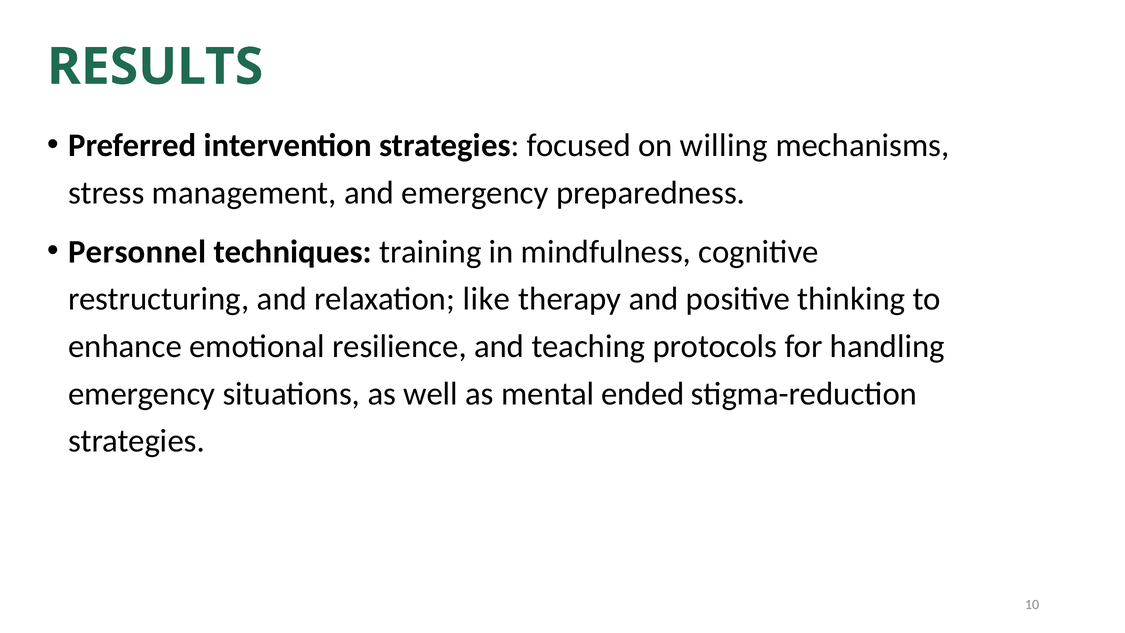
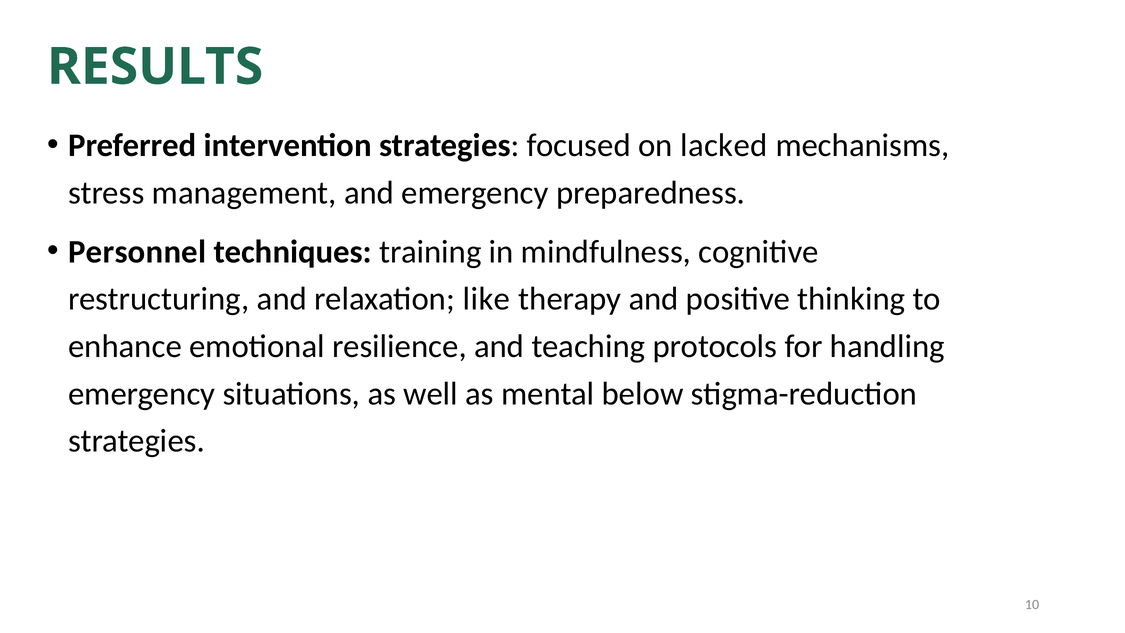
willing: willing -> lacked
ended: ended -> below
